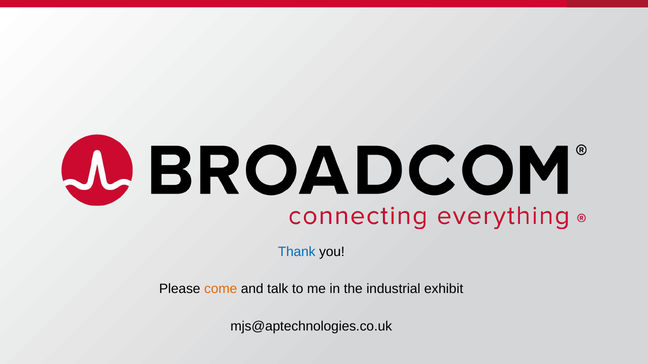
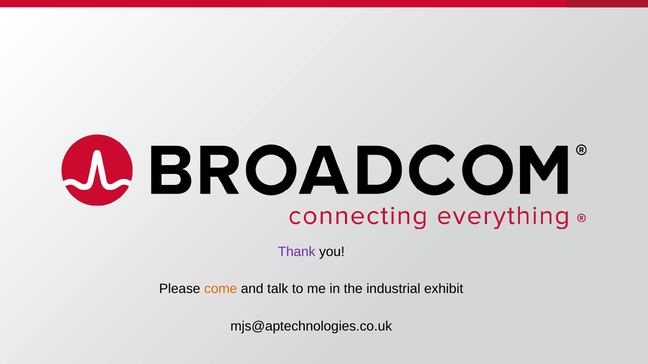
Thank colour: blue -> purple
